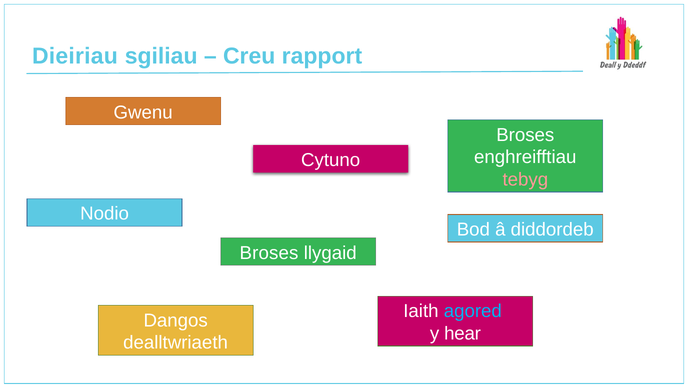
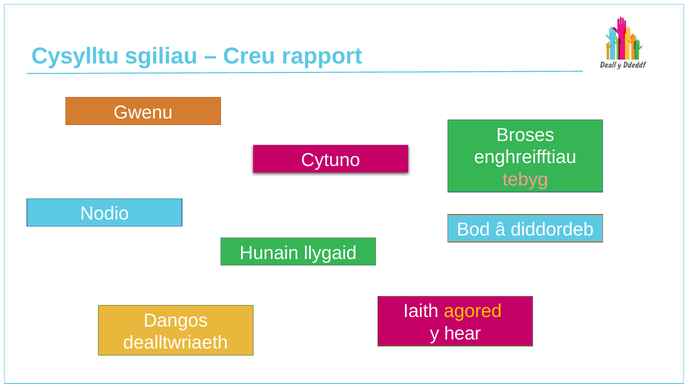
Dieiriau: Dieiriau -> Cysylltu
Broses at (269, 253): Broses -> Hunain
agored colour: light blue -> yellow
